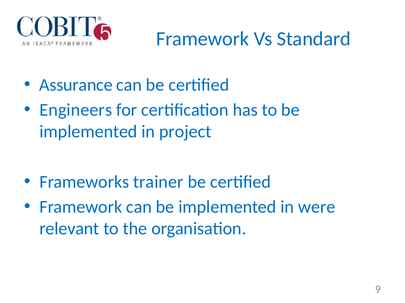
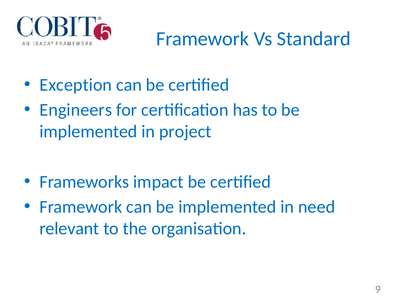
Assurance: Assurance -> Exception
trainer: trainer -> impact
were: were -> need
